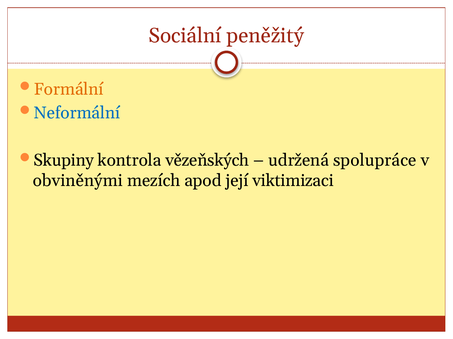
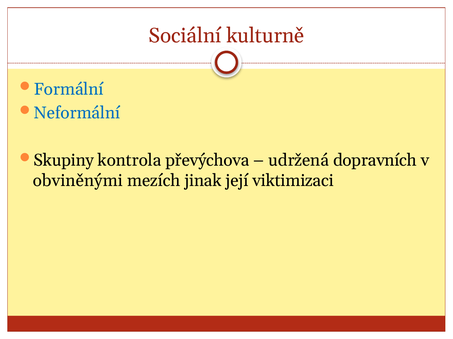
peněžitý: peněžitý -> kulturně
Formální colour: orange -> blue
vězeňských: vězeňských -> převýchova
spolupráce: spolupráce -> dopravních
apod: apod -> jinak
